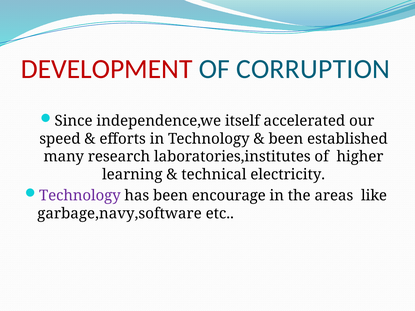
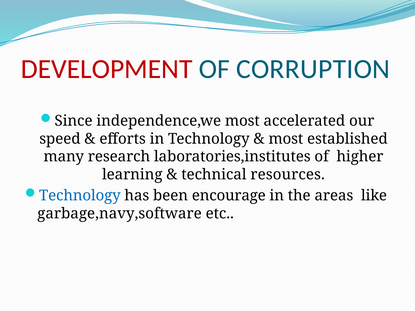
independence,we itself: itself -> most
been at (286, 139): been -> most
electricity: electricity -> resources
Technology at (80, 196) colour: purple -> blue
